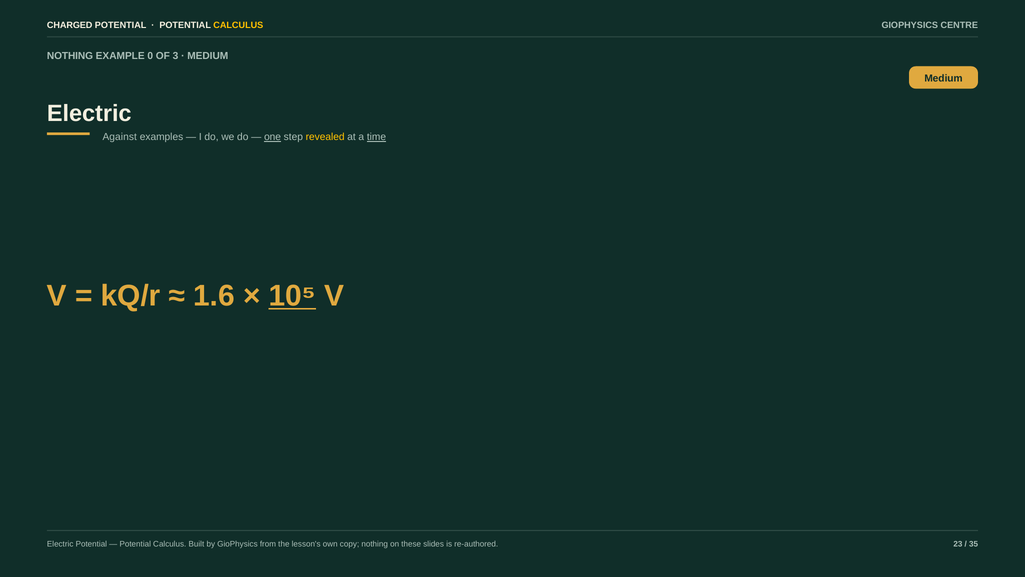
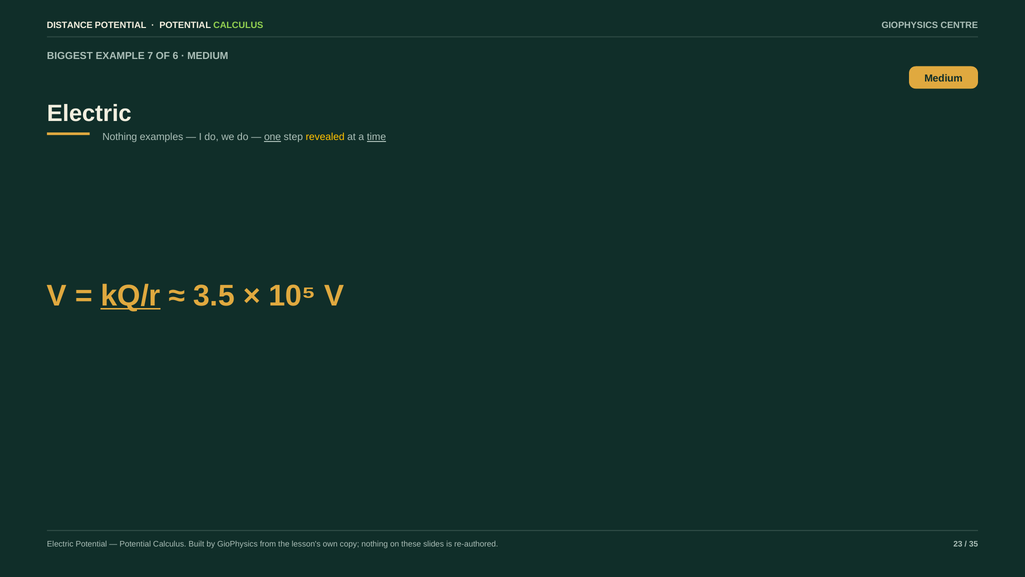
CHARGED: CHARGED -> DISTANCE
CALCULUS at (238, 25) colour: yellow -> light green
NOTHING at (70, 56): NOTHING -> BIGGEST
0: 0 -> 7
3: 3 -> 6
Against at (120, 137): Against -> Nothing
kQ/r underline: none -> present
1.6: 1.6 -> 3.5
10⁵ underline: present -> none
